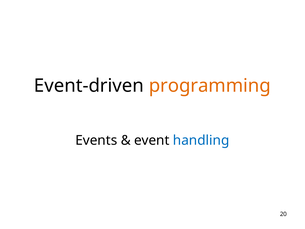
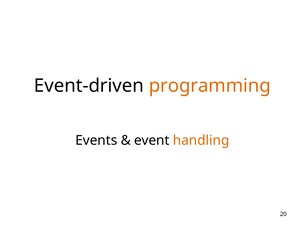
handling colour: blue -> orange
